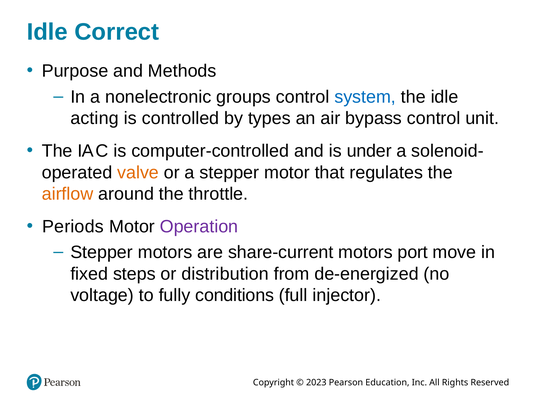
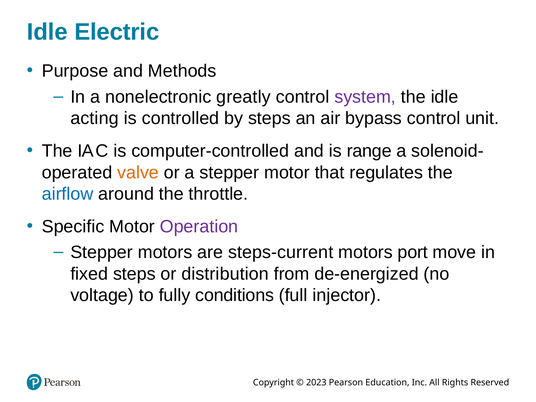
Correct: Correct -> Electric
groups: groups -> greatly
system colour: blue -> purple
by types: types -> steps
under: under -> range
airflow colour: orange -> blue
Periods: Periods -> Specific
share-current: share-current -> steps-current
